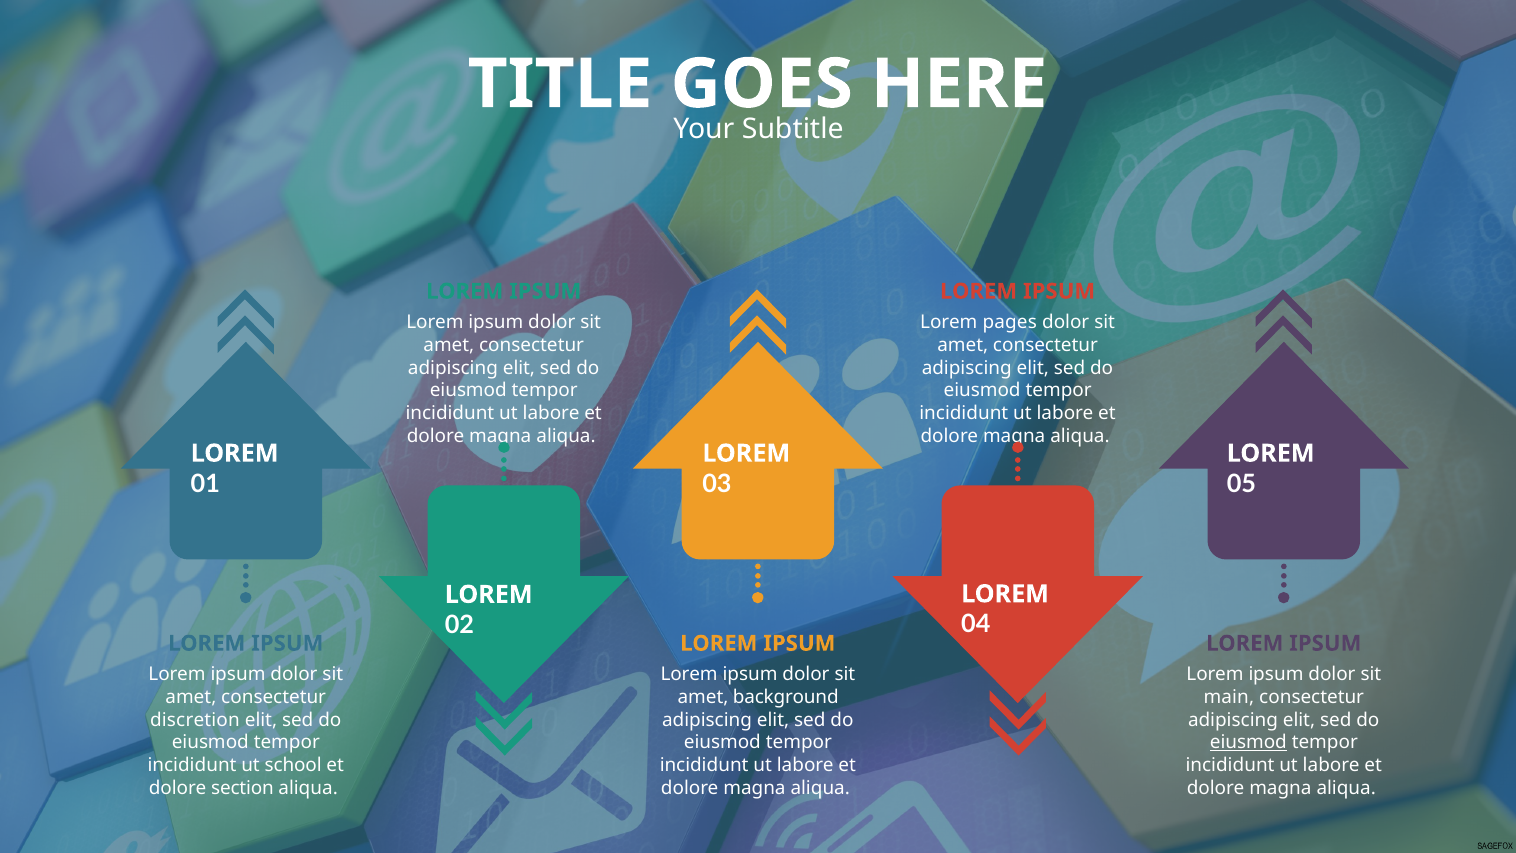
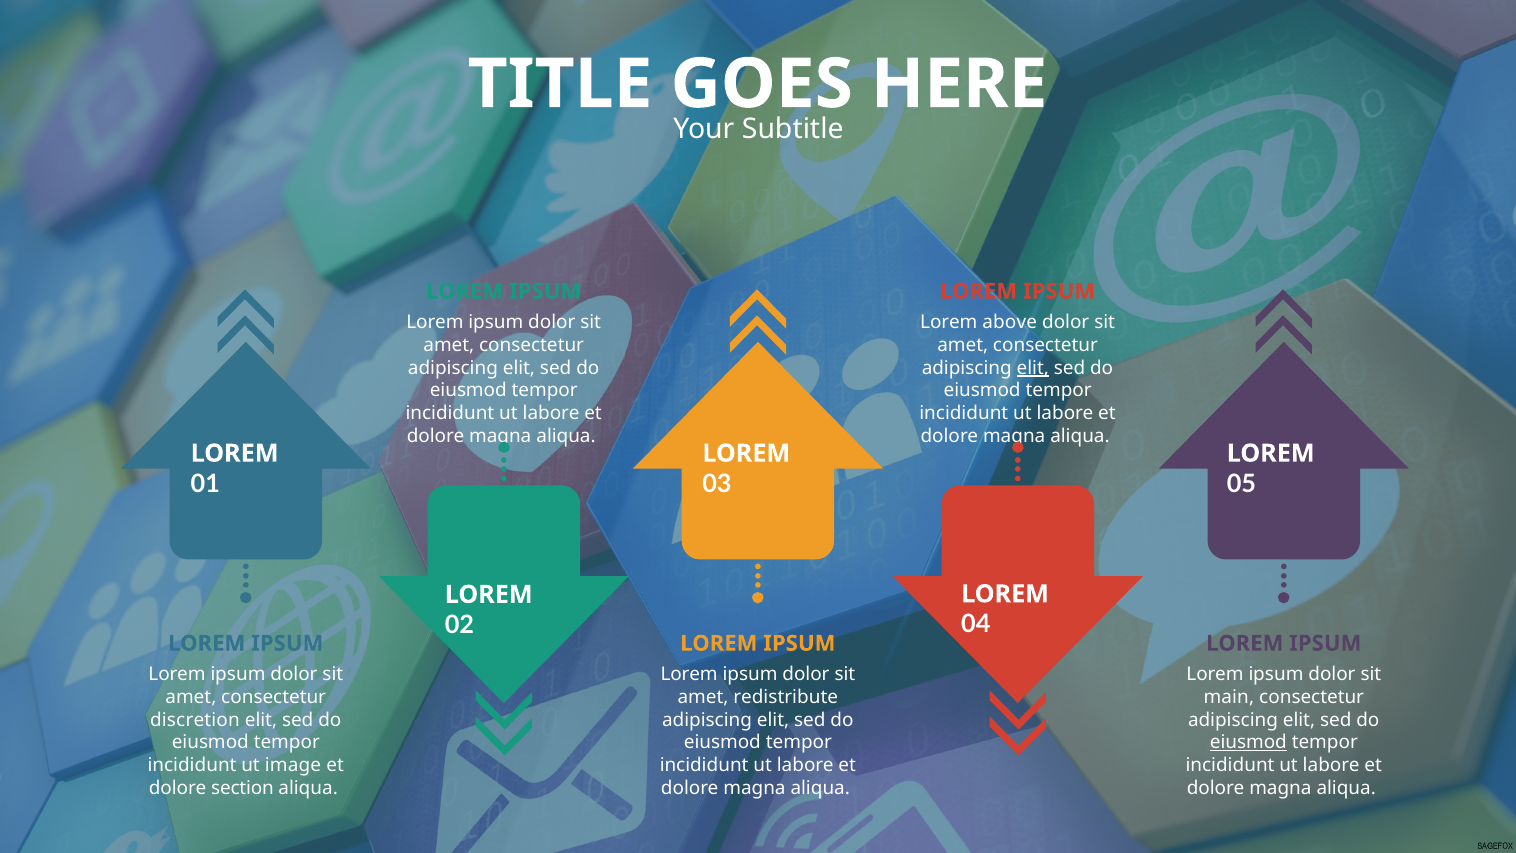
pages: pages -> above
elit at (1033, 368) underline: none -> present
background: background -> redistribute
school: school -> image
